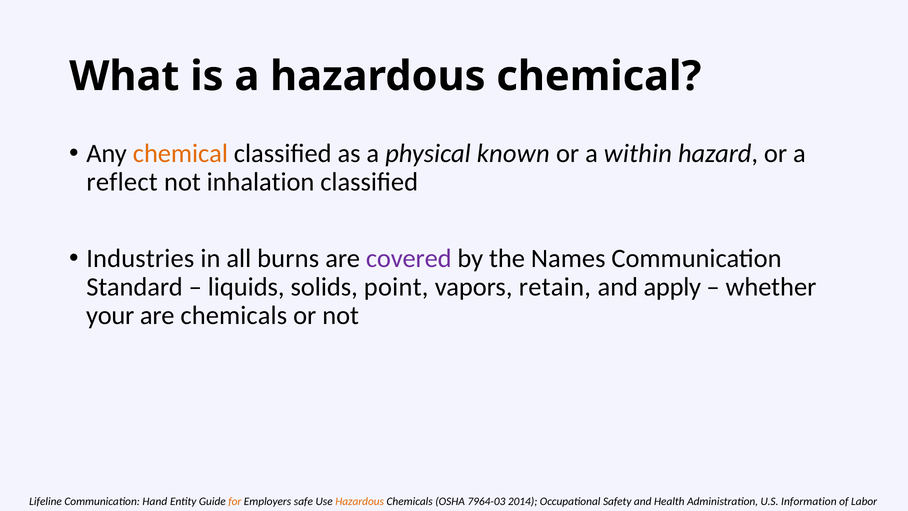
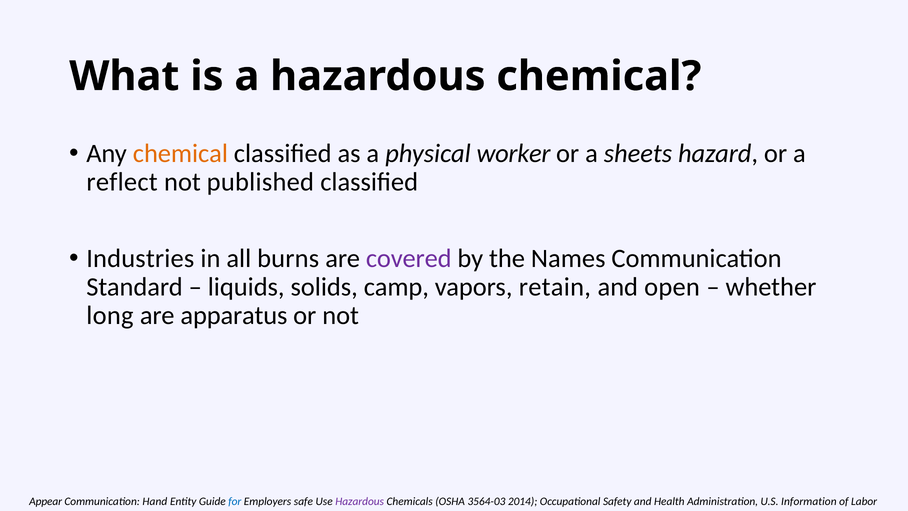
known: known -> worker
within: within -> sheets
inhalation: inhalation -> published
point: point -> camp
apply: apply -> open
your: your -> long
are chemicals: chemicals -> apparatus
Lifeline: Lifeline -> Appear
for colour: orange -> blue
Hazardous at (360, 501) colour: orange -> purple
7964-03: 7964-03 -> 3564-03
